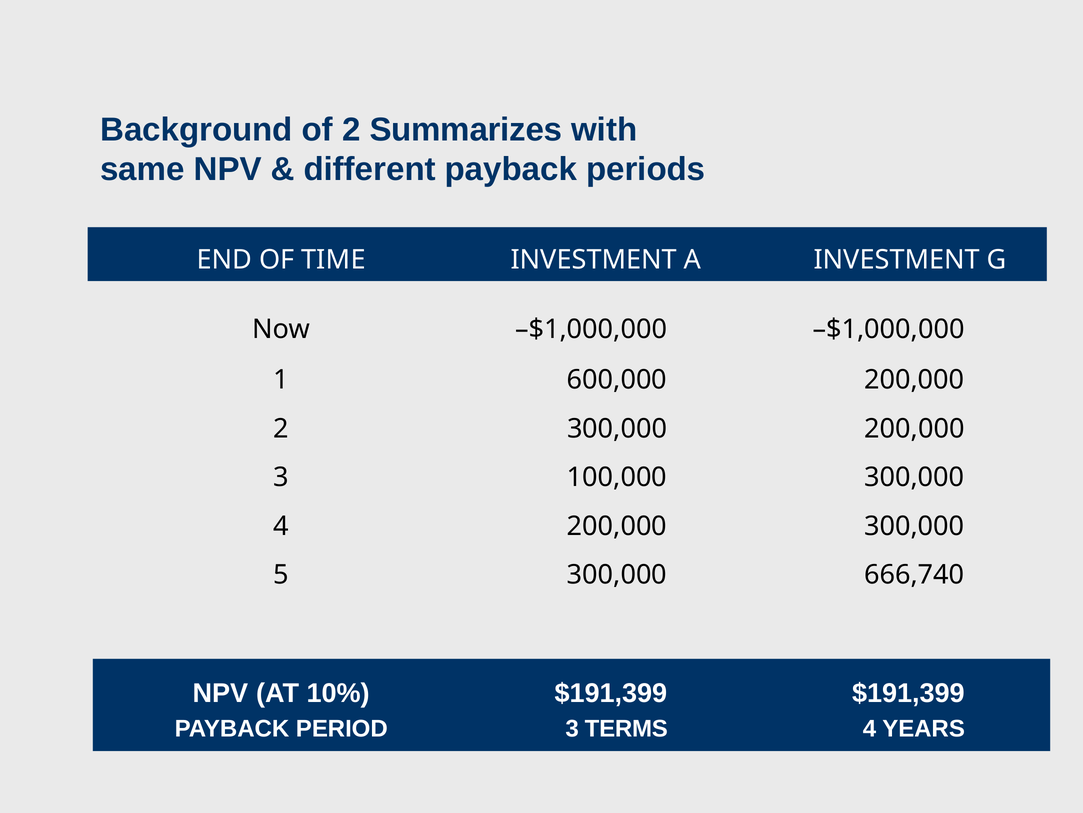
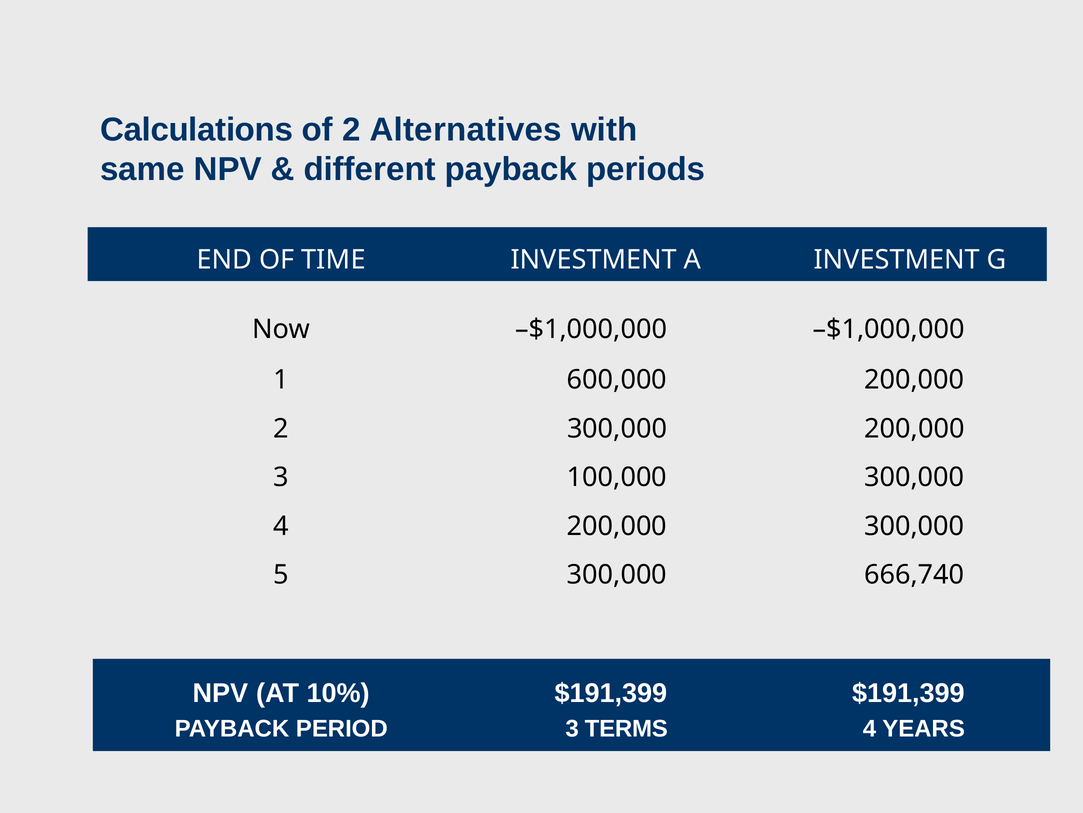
Background: Background -> Calculations
Summarizes: Summarizes -> Alternatives
